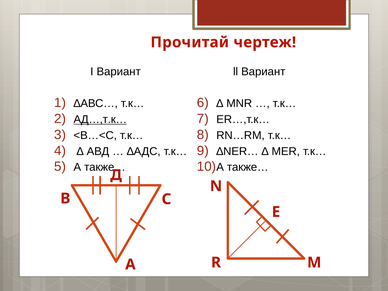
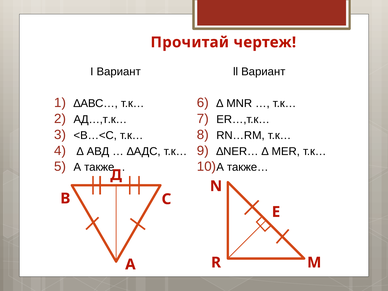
АД…,т.к… underline: present -> none
